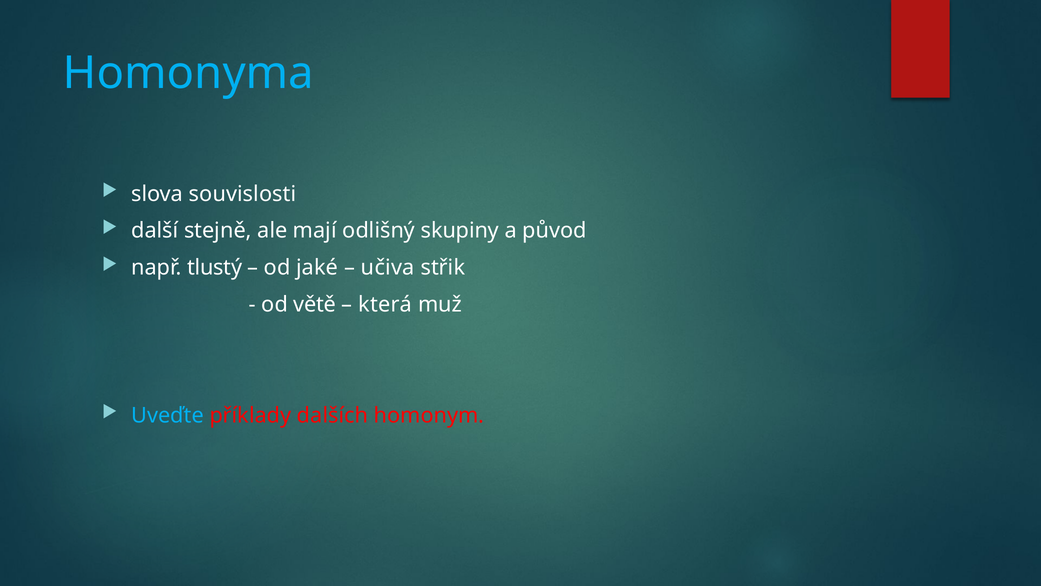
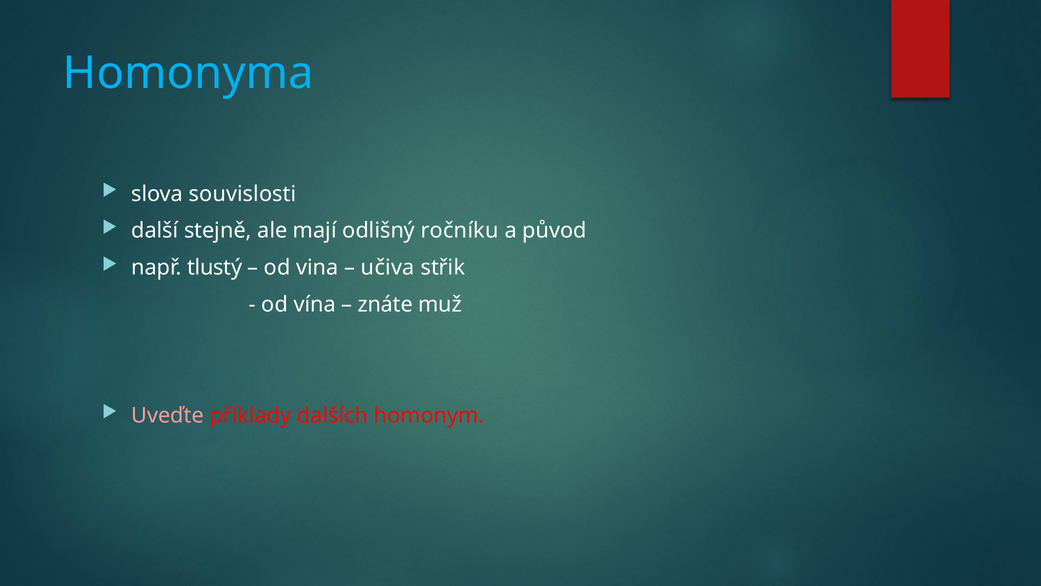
skupiny: skupiny -> ročníku
jaké: jaké -> vina
větě: větě -> vína
která: která -> znáte
Uveďte colour: light blue -> pink
